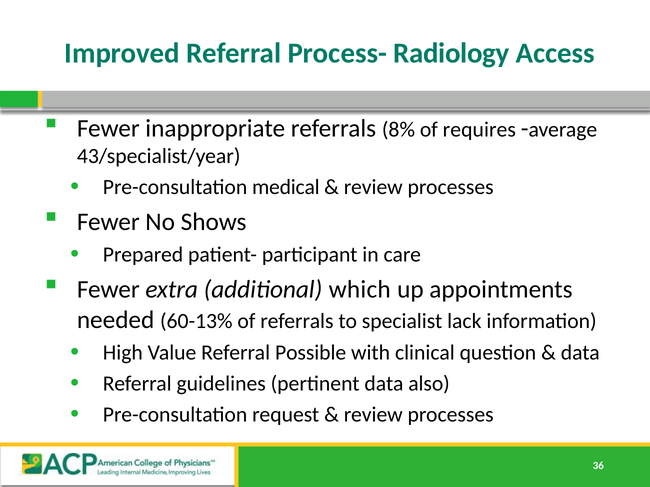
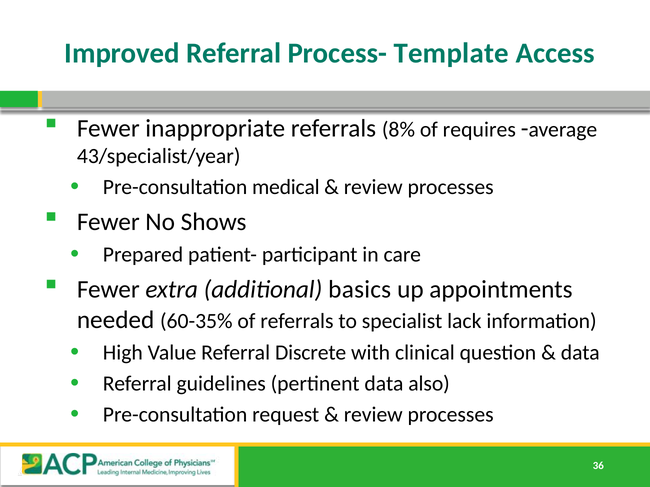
Radiology: Radiology -> Template
which: which -> basics
60-13%: 60-13% -> 60-35%
Possible: Possible -> Discrete
